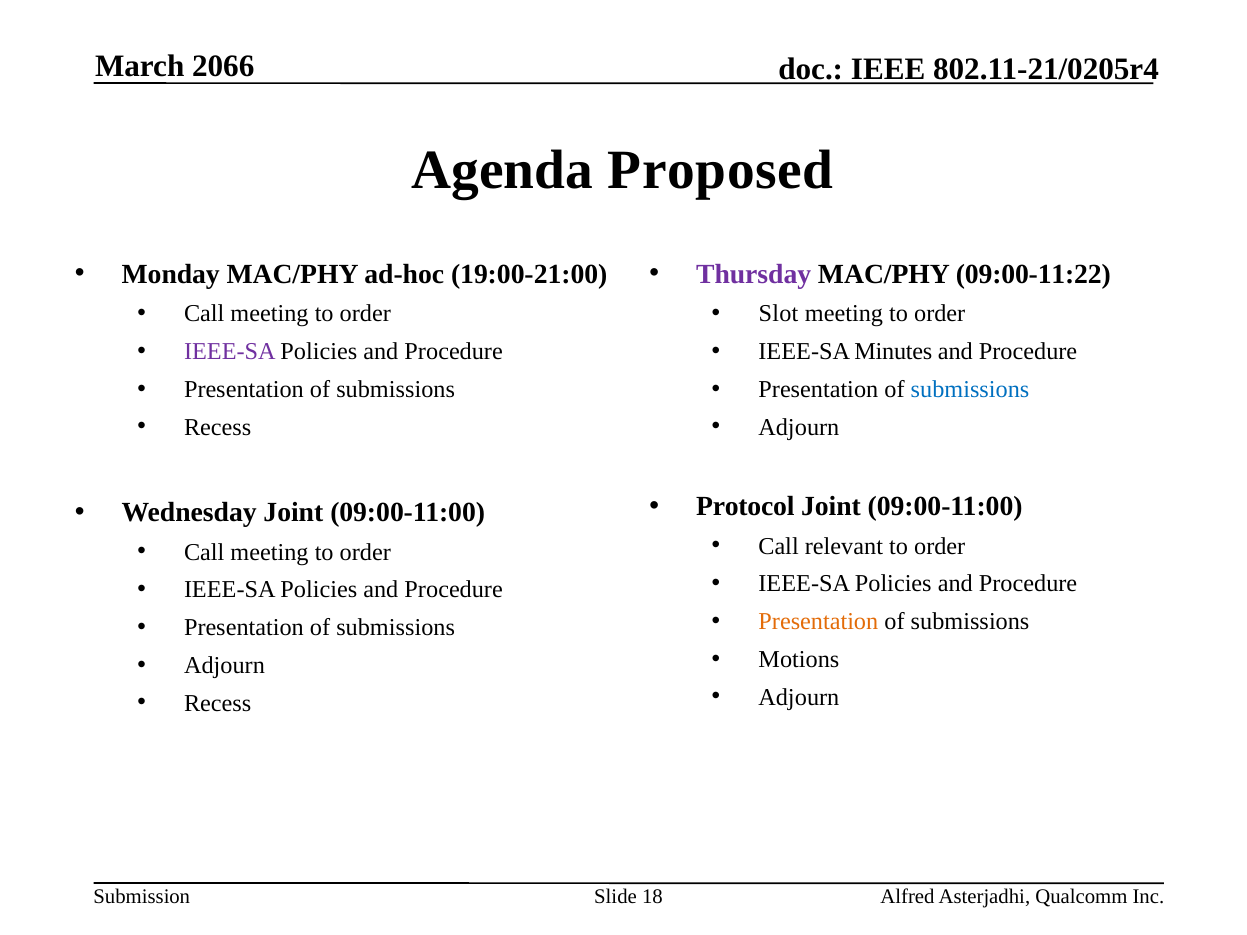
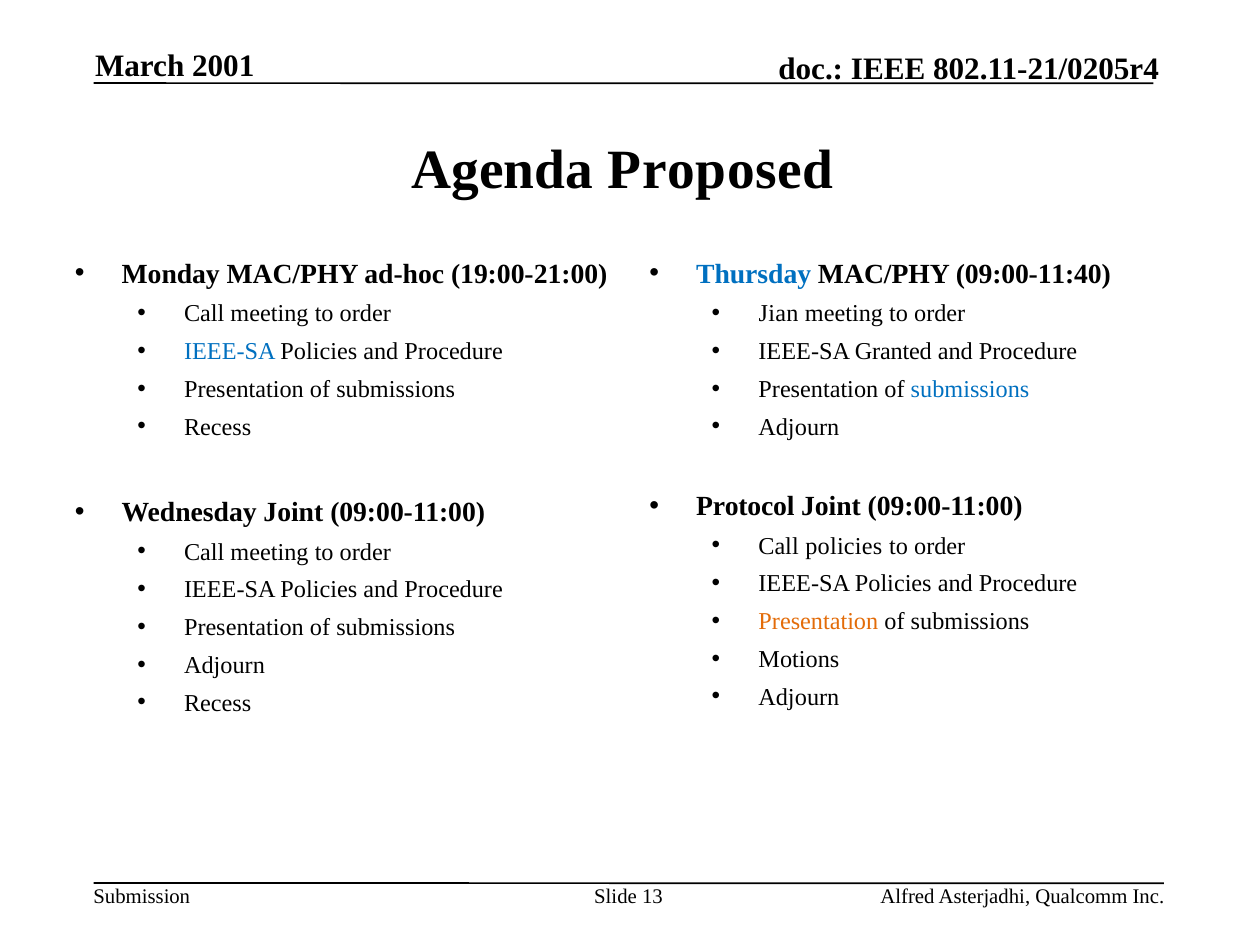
2066: 2066 -> 2001
Thursday colour: purple -> blue
09:00-11:22: 09:00-11:22 -> 09:00-11:40
Slot: Slot -> Jian
IEEE-SA at (230, 352) colour: purple -> blue
Minutes: Minutes -> Granted
Call relevant: relevant -> policies
18: 18 -> 13
